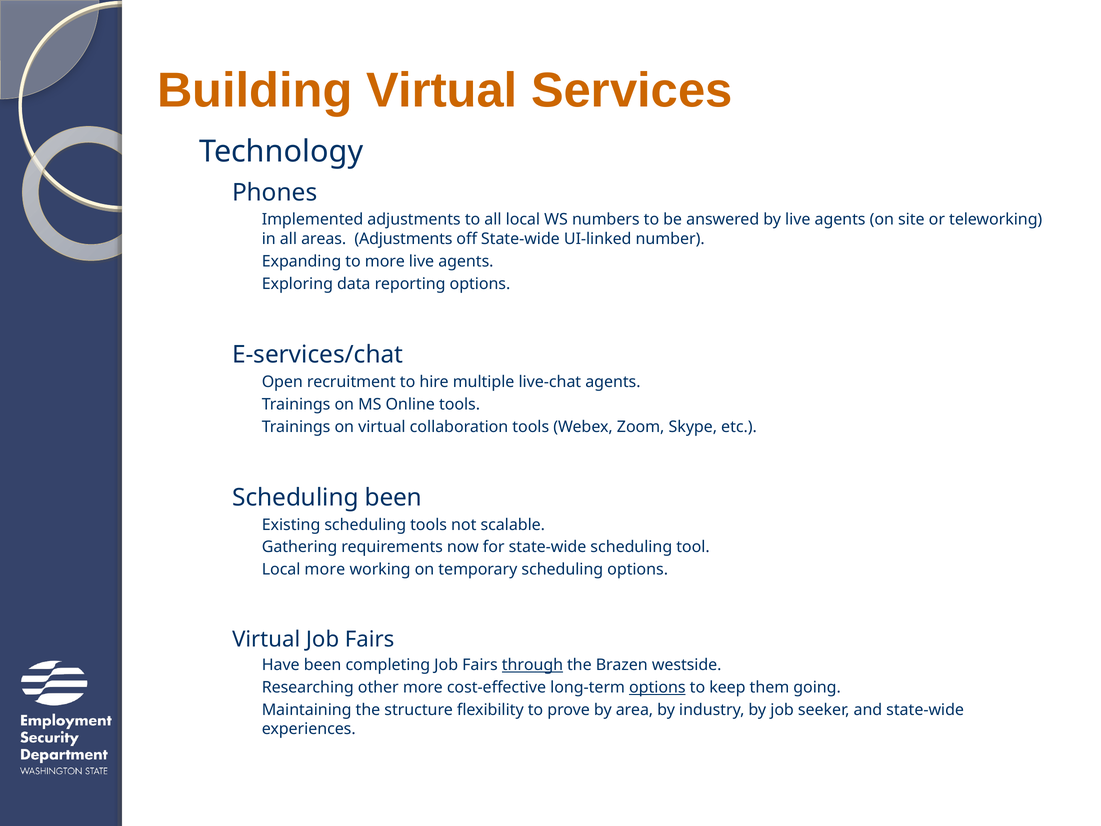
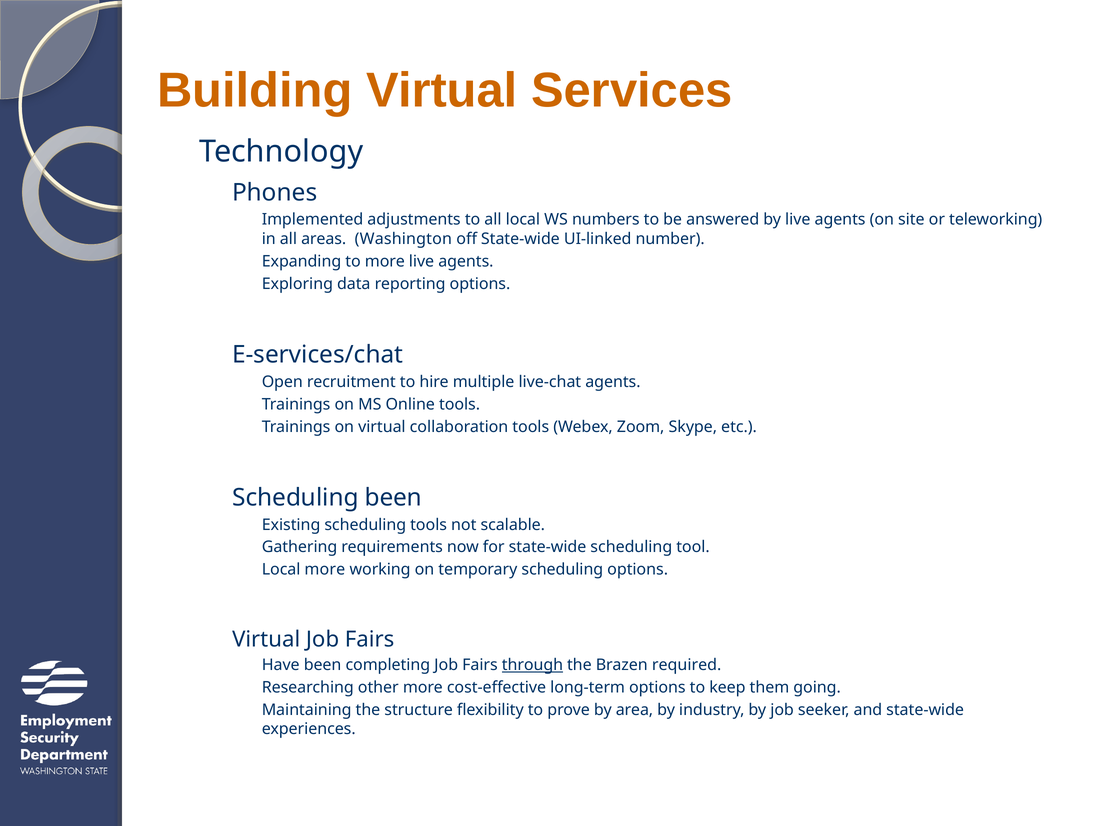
areas Adjustments: Adjustments -> Washington
westside: westside -> required
options at (657, 687) underline: present -> none
